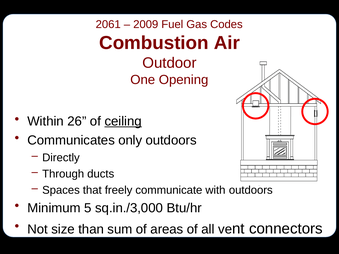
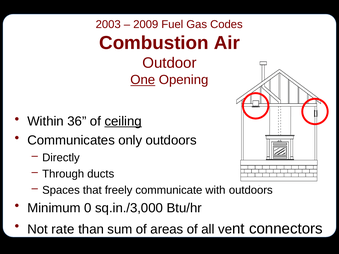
2061: 2061 -> 2003
One underline: none -> present
26: 26 -> 36
5: 5 -> 0
size: size -> rate
